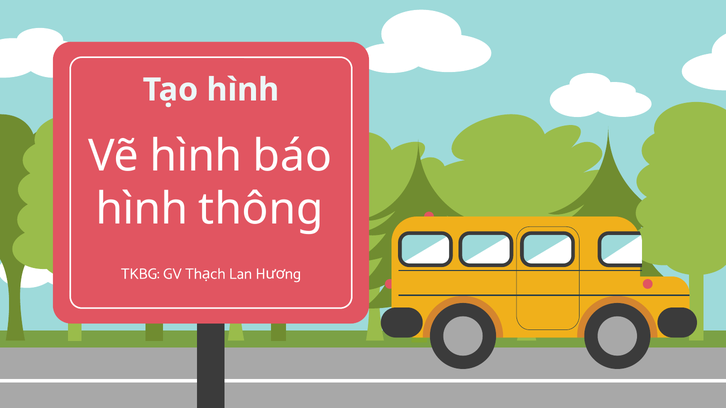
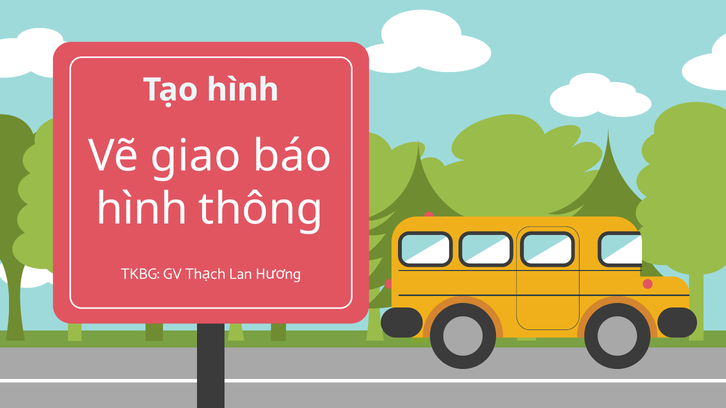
Vẽ hình: hình -> giao
